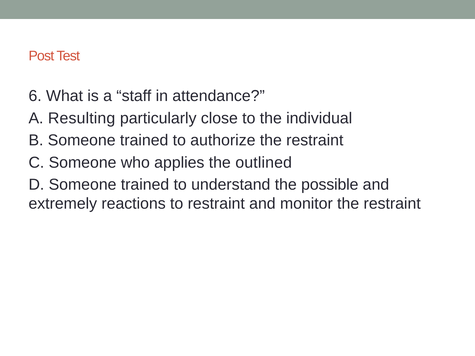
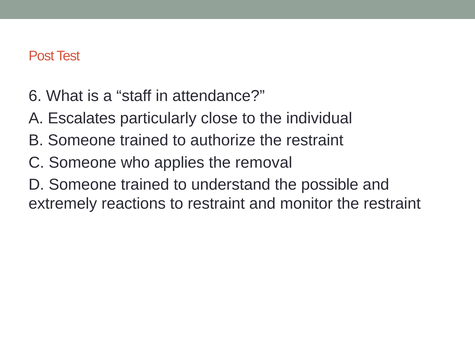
Resulting: Resulting -> Escalates
outlined: outlined -> removal
